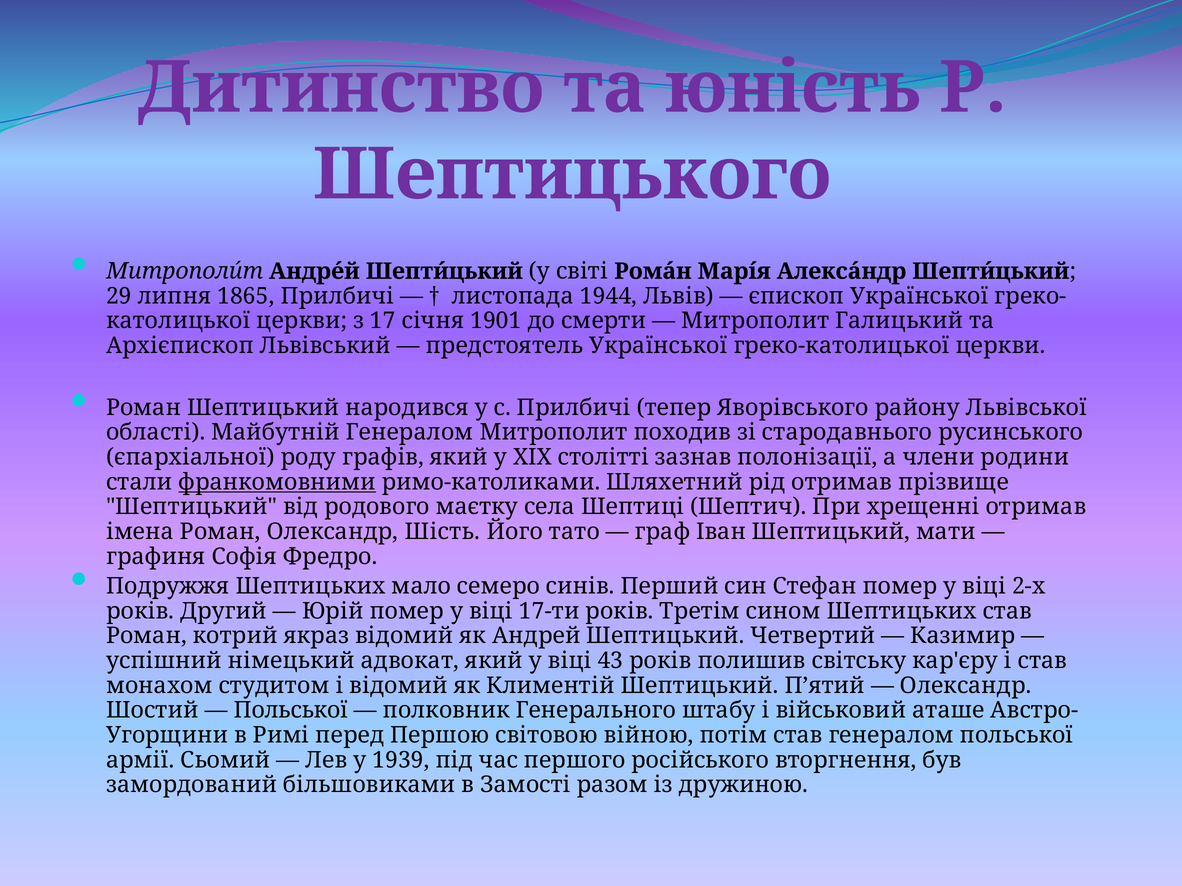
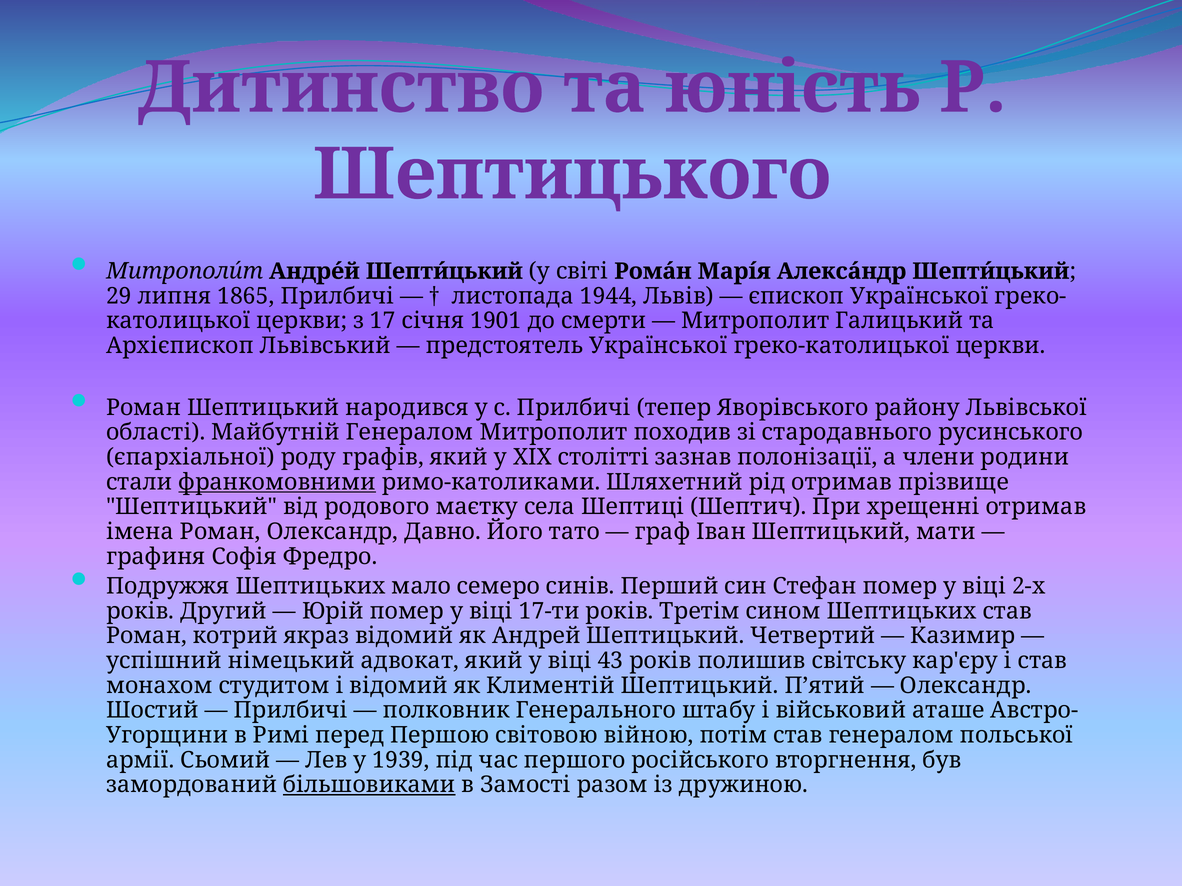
Шість: Шість -> Давно
Польської at (291, 711): Польської -> Прилбичі
більшовиками underline: none -> present
